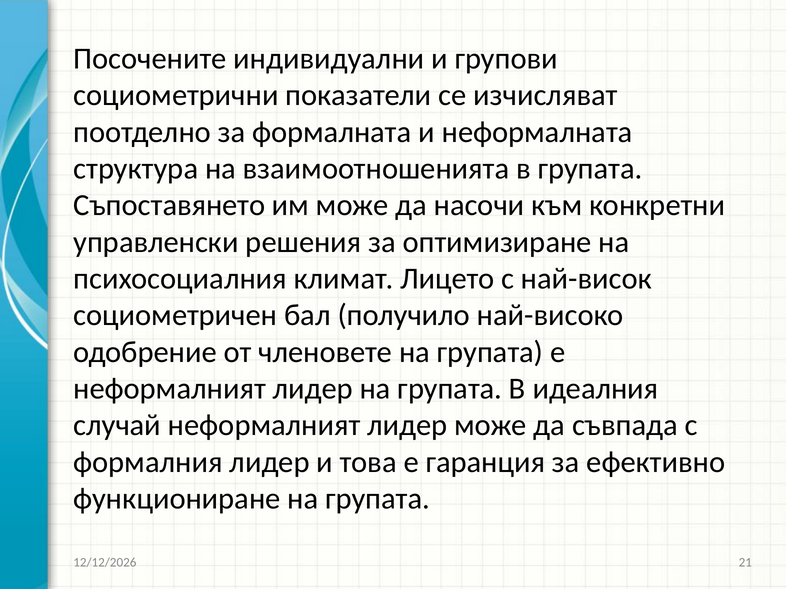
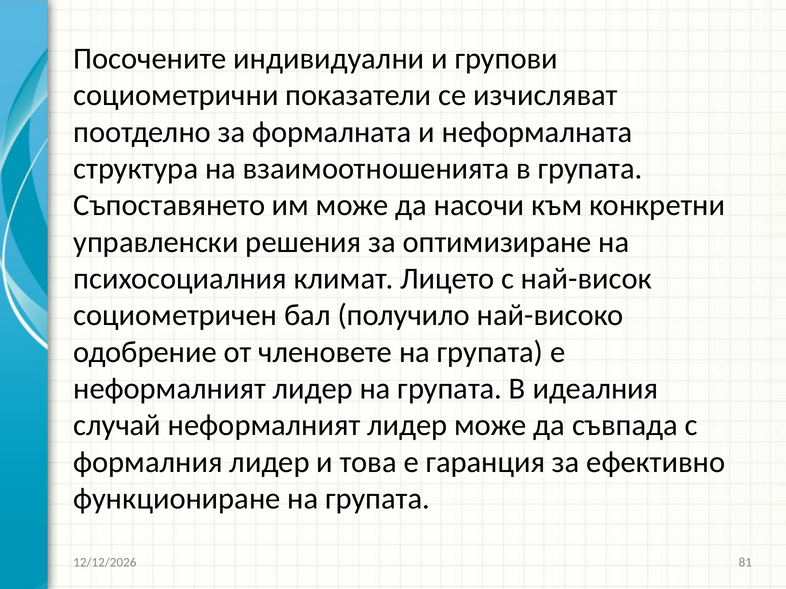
21: 21 -> 81
